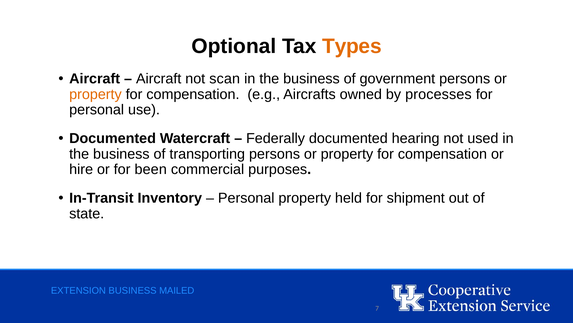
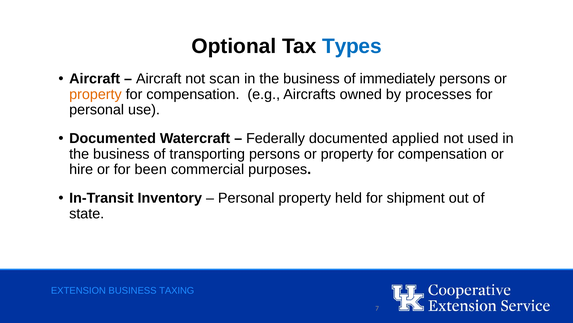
Types colour: orange -> blue
government: government -> immediately
hearing: hearing -> applied
MAILED: MAILED -> TAXING
